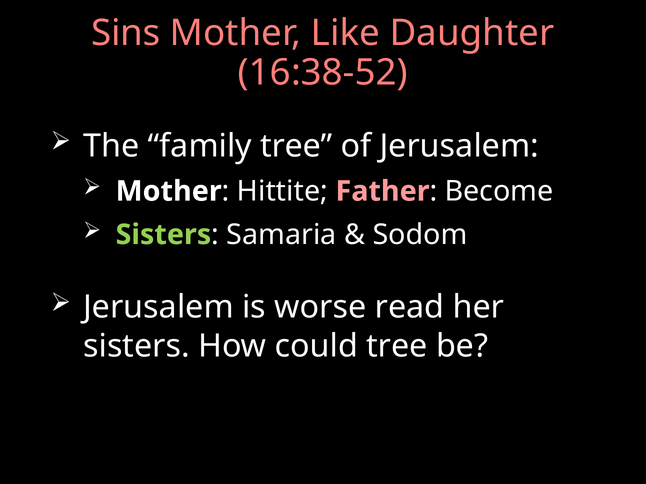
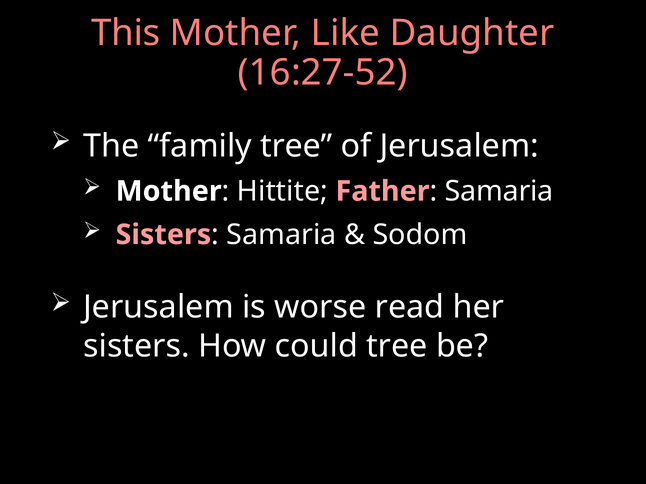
Sins: Sins -> This
16:38-52: 16:38-52 -> 16:27-52
Become at (499, 191): Become -> Samaria
Sisters at (163, 235) colour: light green -> pink
